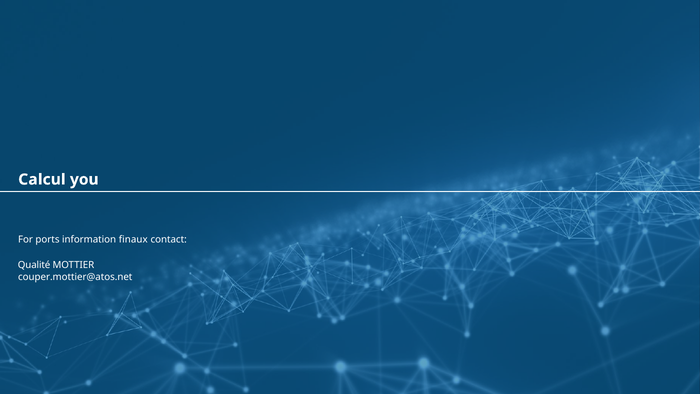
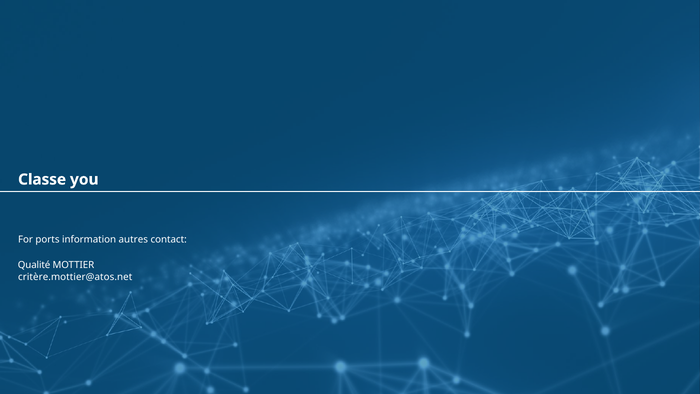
Calcul: Calcul -> Classe
finaux: finaux -> autres
couper.mottier@atos.net: couper.mottier@atos.net -> critère.mottier@atos.net
